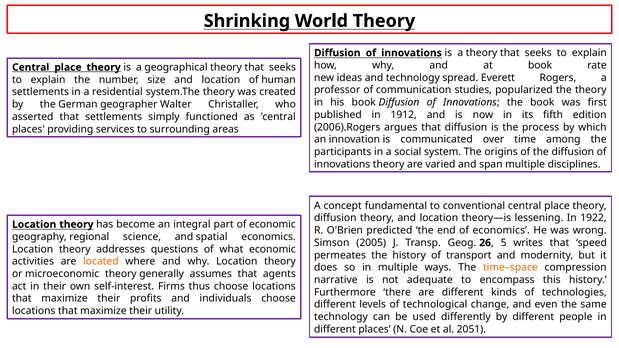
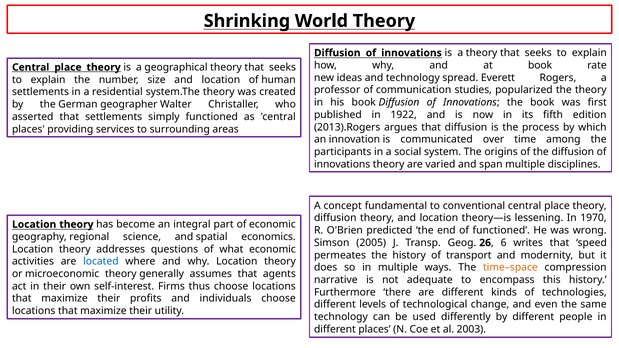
1912: 1912 -> 1922
2006).Rogers: 2006).Rogers -> 2013).Rogers
1922: 1922 -> 1970
of economics: economics -> functioned
5: 5 -> 6
located colour: orange -> blue
2051: 2051 -> 2003
